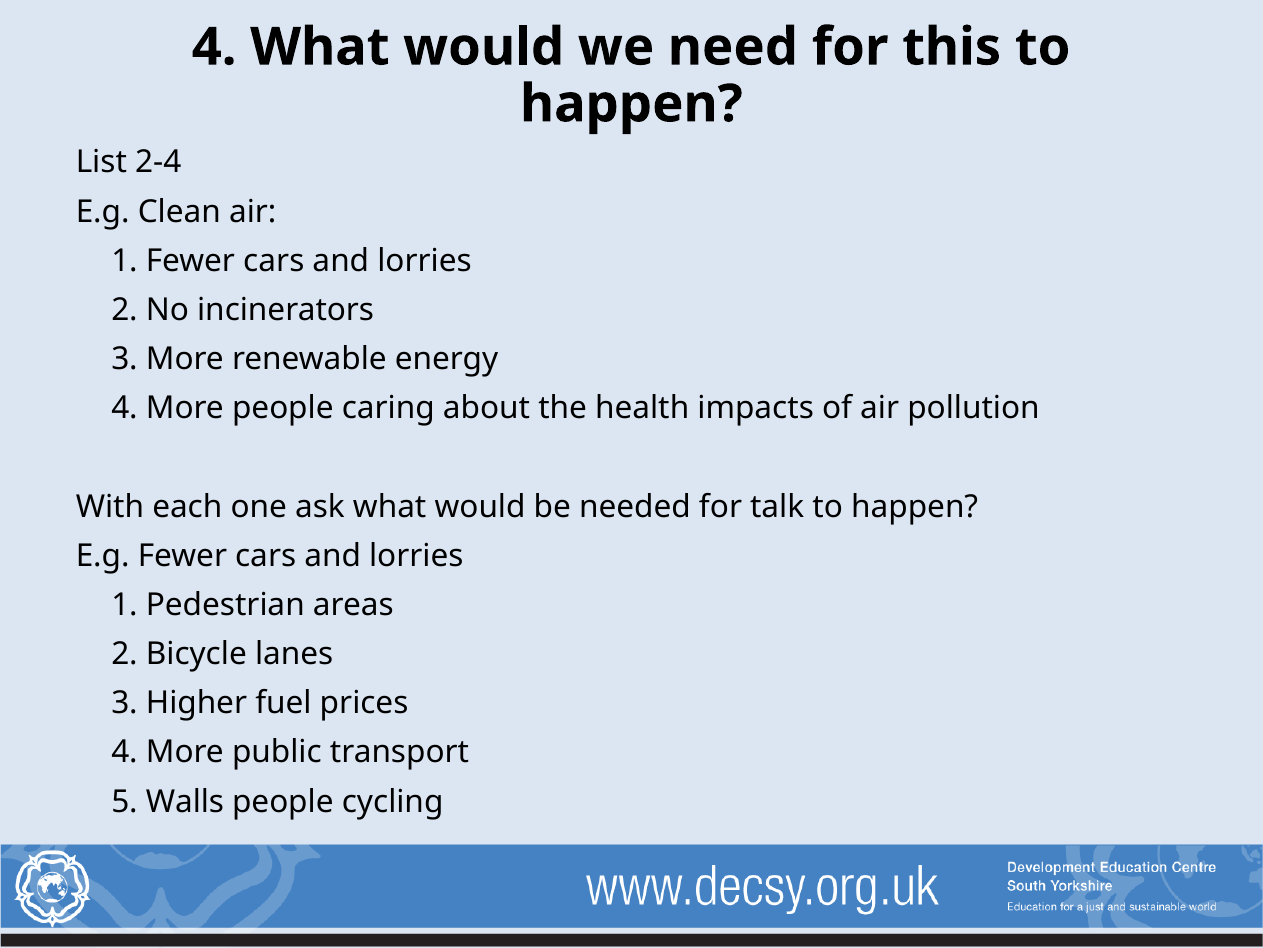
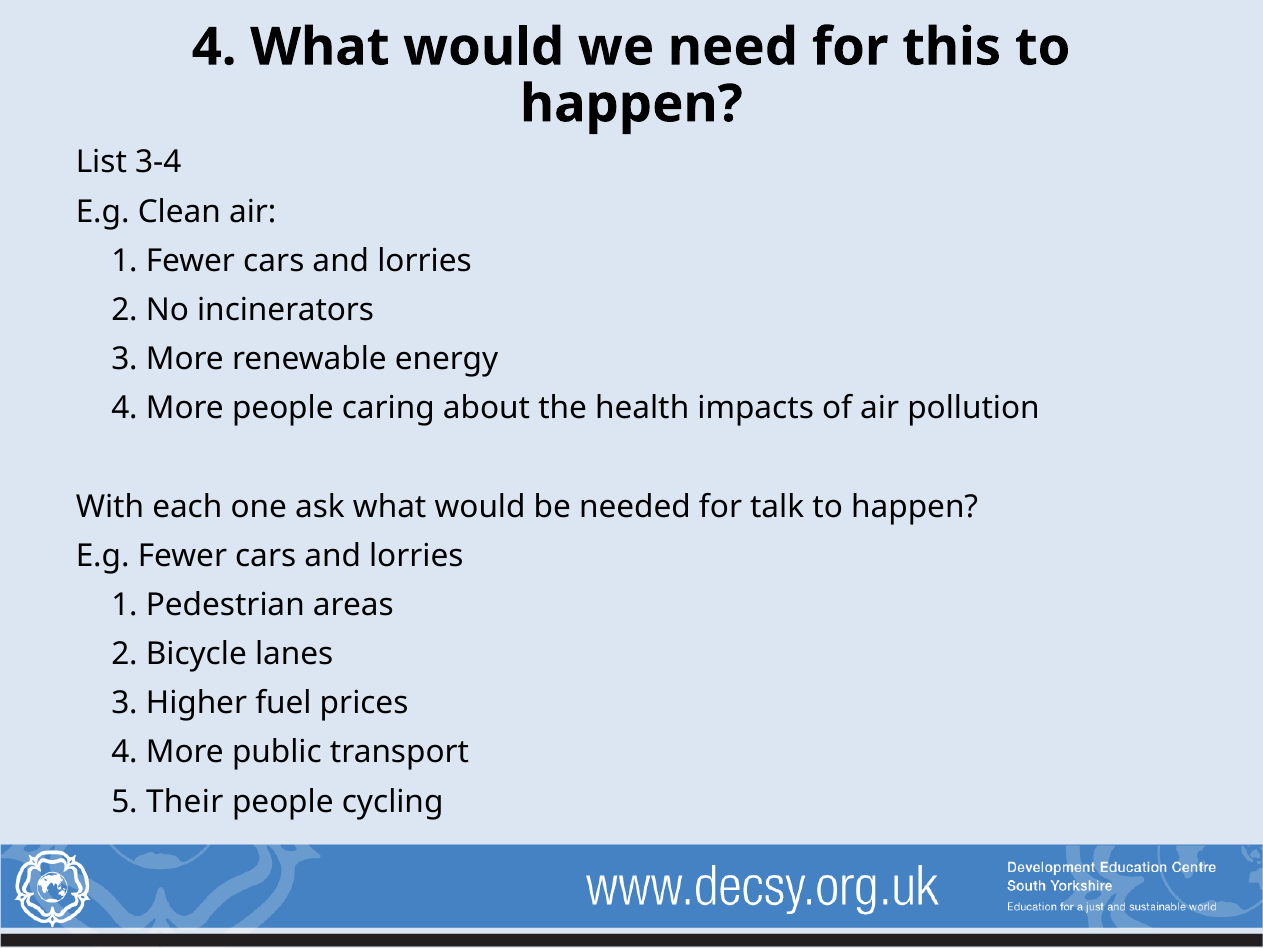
2-4: 2-4 -> 3-4
Walls: Walls -> Their
